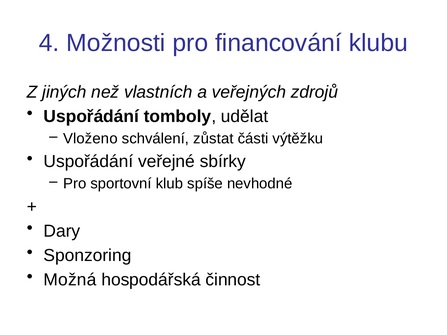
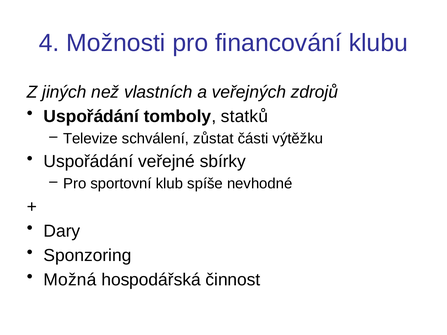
udělat: udělat -> statků
Vloženo: Vloženo -> Televize
